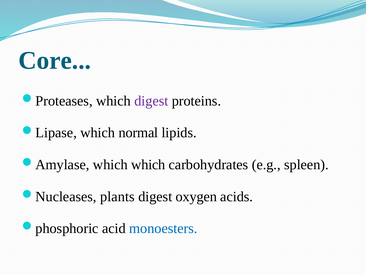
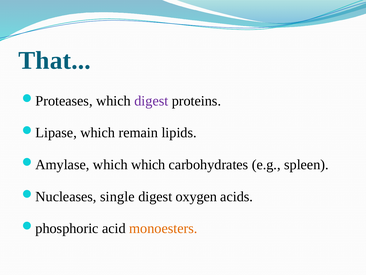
Core: Core -> That
normal: normal -> remain
plants: plants -> single
monoesters colour: blue -> orange
